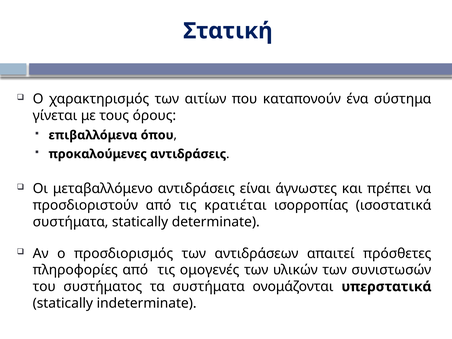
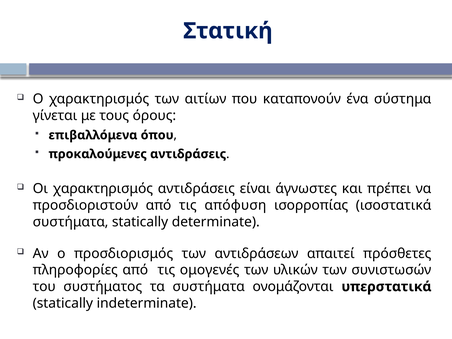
Οι μεταβαλλόμενο: μεταβαλλόμενο -> χαρακτηρισμός
κρατιέται: κρατιέται -> απόφυση
